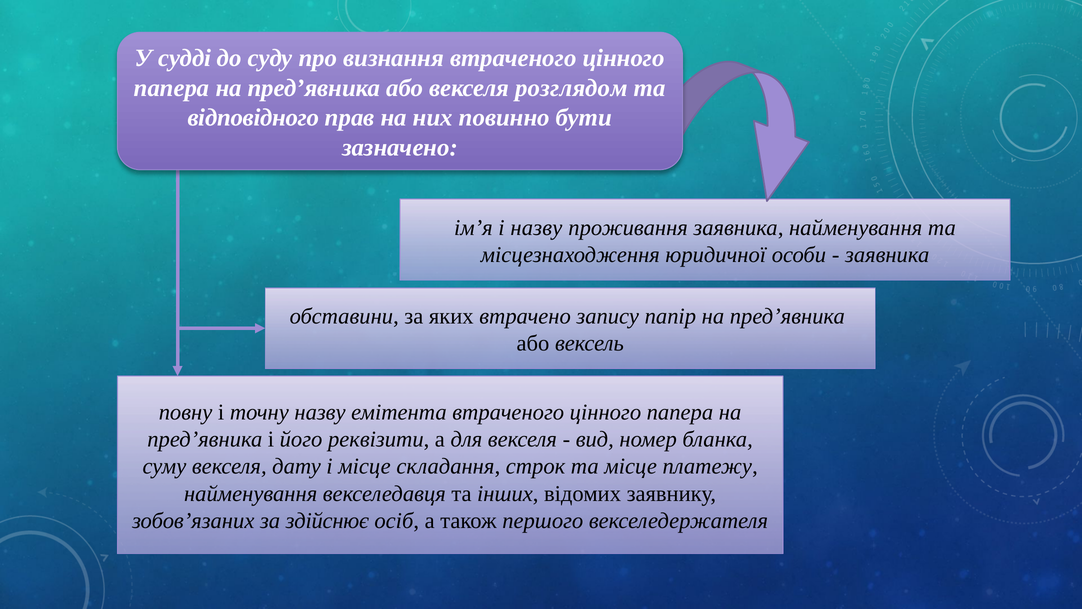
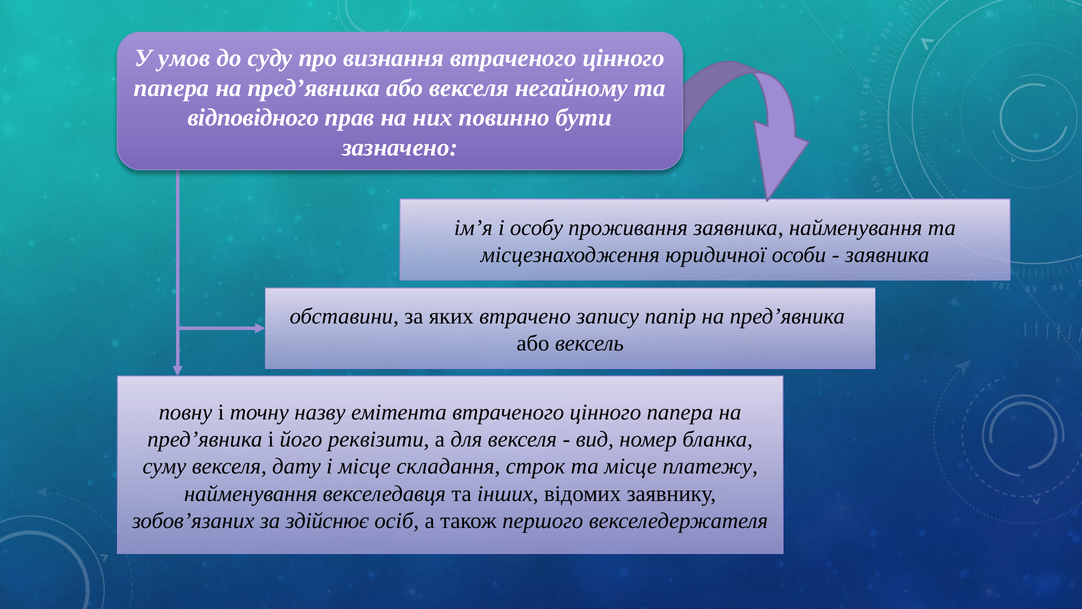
судді: судді -> умов
розглядом: розглядом -> негайному
і назву: назву -> особу
